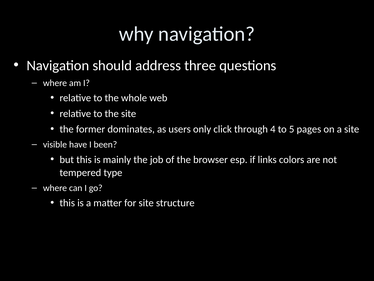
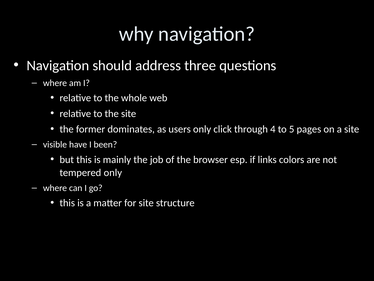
tempered type: type -> only
